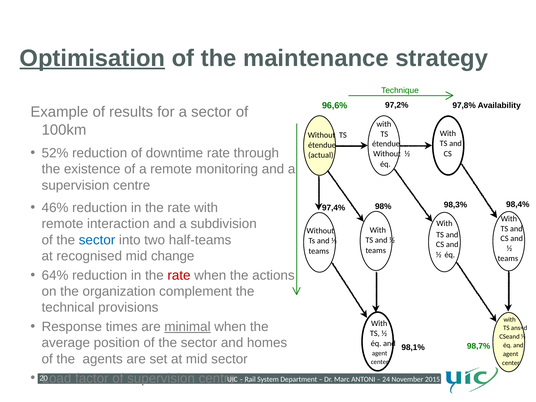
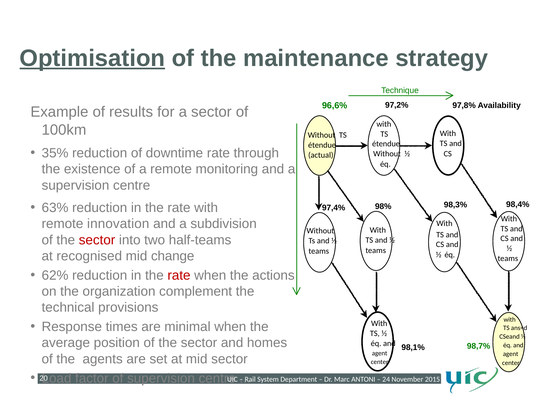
52%: 52% -> 35%
46%: 46% -> 63%
interaction: interaction -> innovation
sector at (97, 240) colour: blue -> red
64%: 64% -> 62%
minimal underline: present -> none
